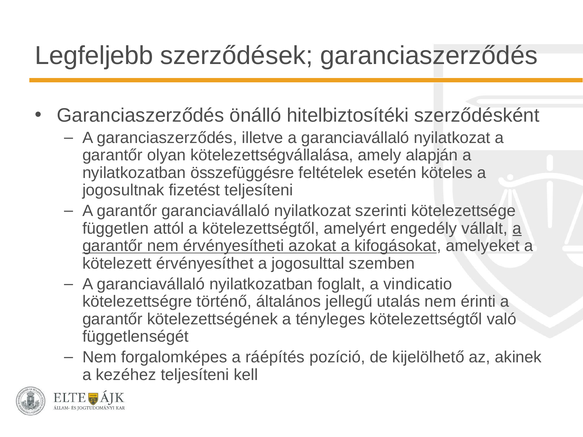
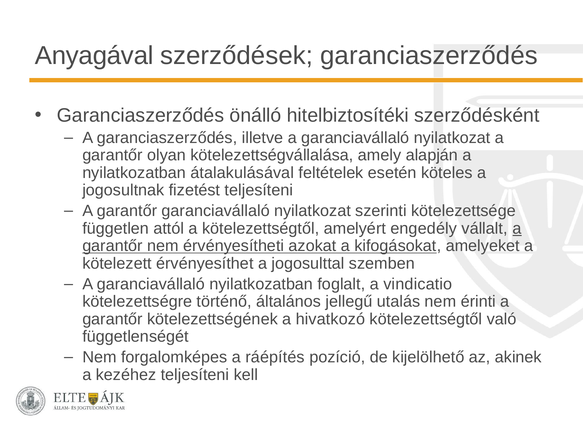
Legfeljebb: Legfeljebb -> Anyagával
összefüggésre: összefüggésre -> átalakulásával
tényleges: tényleges -> hivatkozó
